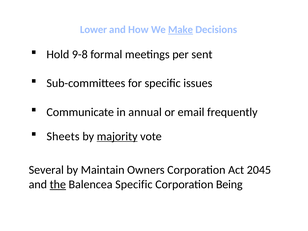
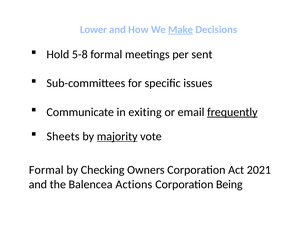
9-8: 9-8 -> 5-8
annual: annual -> exiting
frequently underline: none -> present
Several at (46, 170): Several -> Formal
Maintain: Maintain -> Checking
2045: 2045 -> 2021
the underline: present -> none
Balencea Specific: Specific -> Actions
